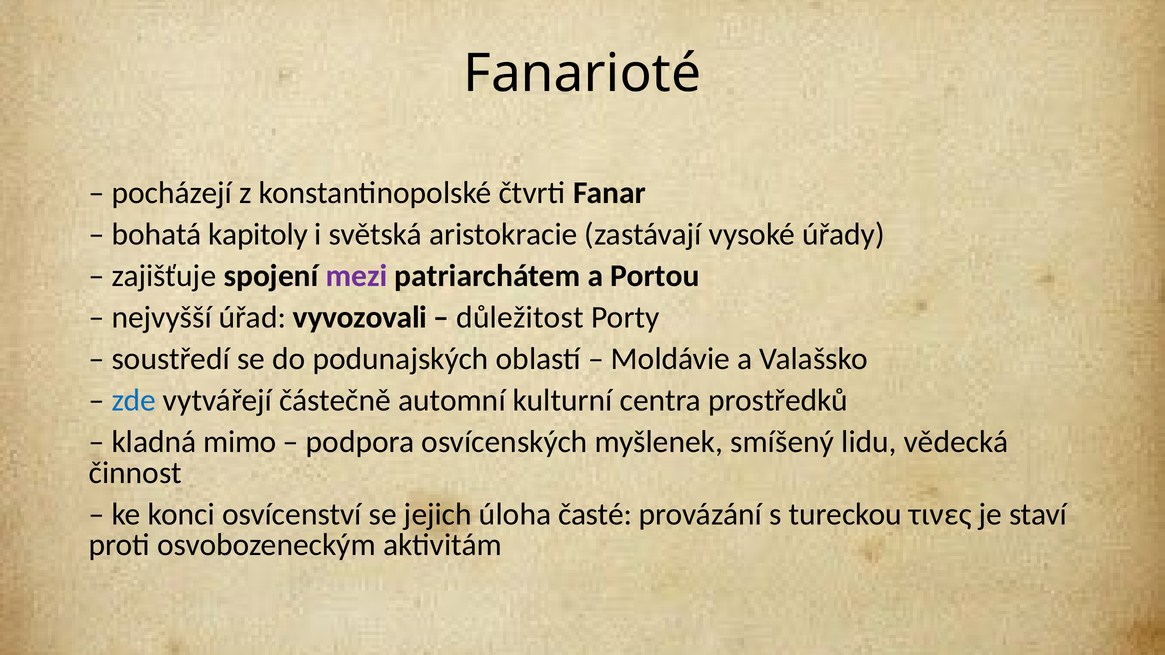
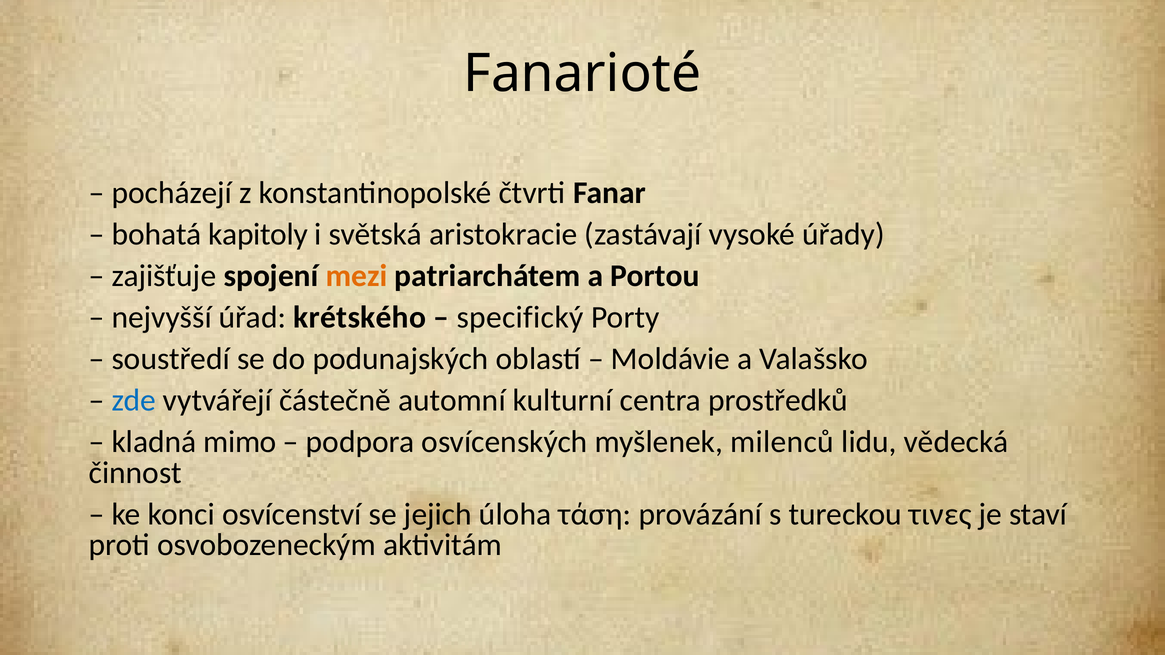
mezi colour: purple -> orange
vyvozovali: vyvozovali -> krétského
důležitost: důležitost -> specifický
smíšený: smíšený -> milenců
časté: časté -> τάση
